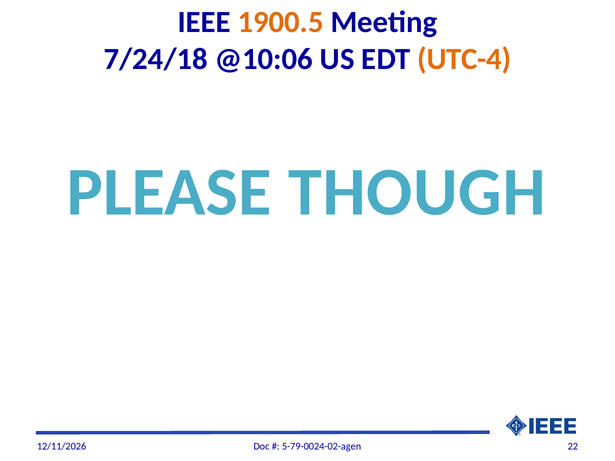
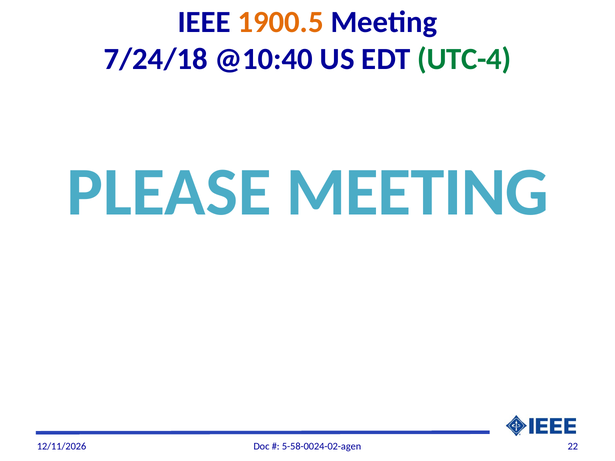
@10:06: @10:06 -> @10:40
UTC-4 colour: orange -> green
PLEASE THOUGH: THOUGH -> MEETING
5-79-0024-02-agen: 5-79-0024-02-agen -> 5-58-0024-02-agen
